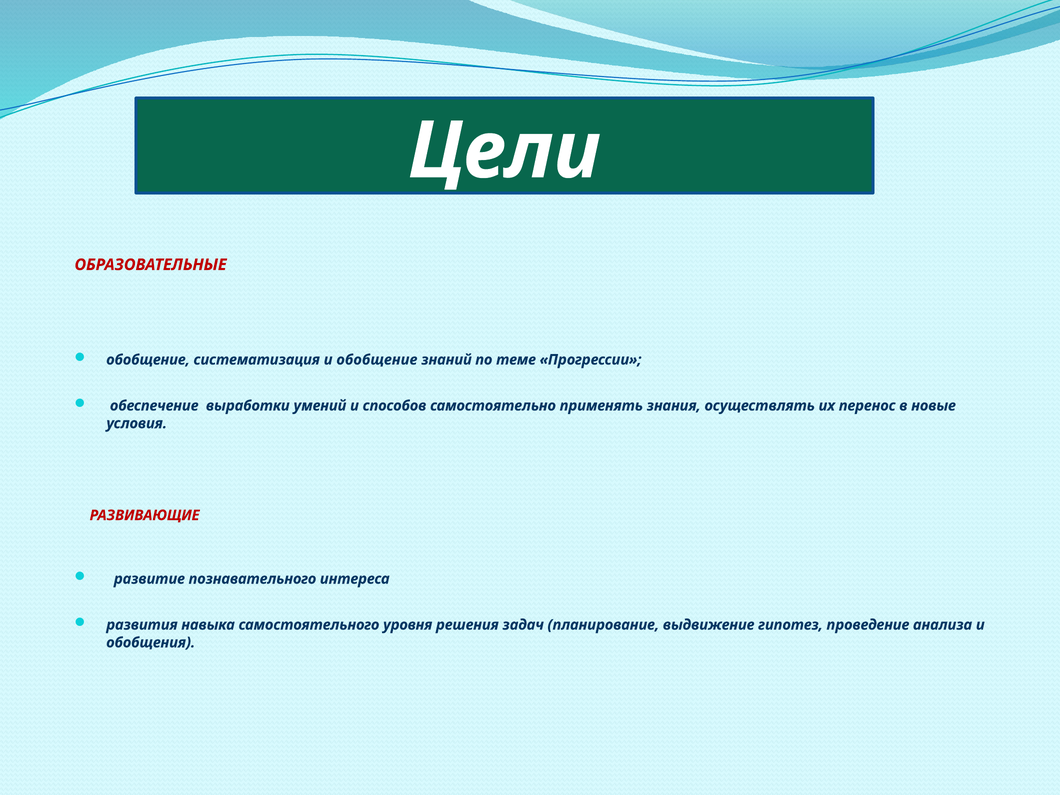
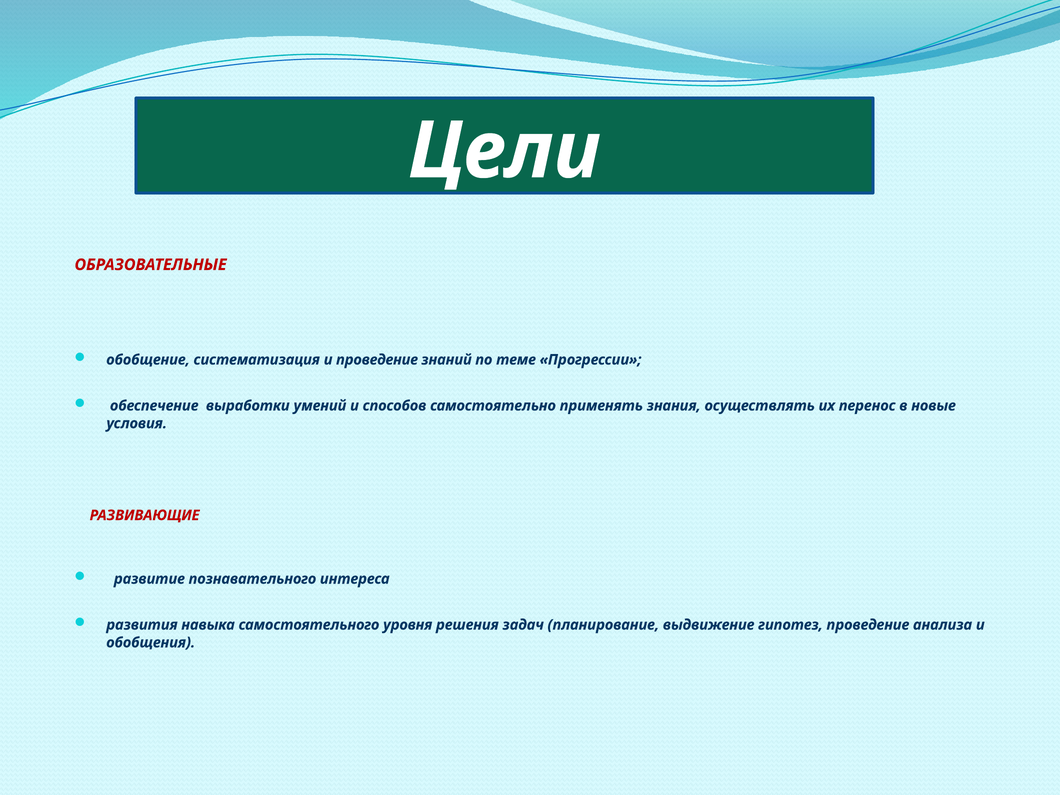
и обобщение: обобщение -> проведение
